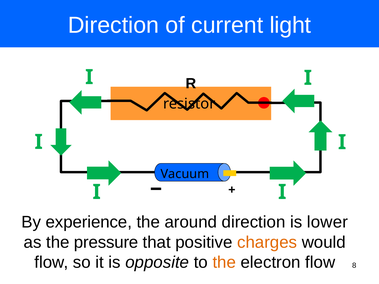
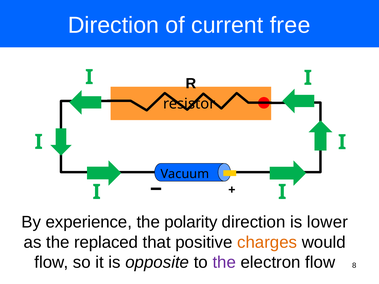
light: light -> free
around: around -> polarity
pressure: pressure -> replaced
the at (224, 263) colour: orange -> purple
